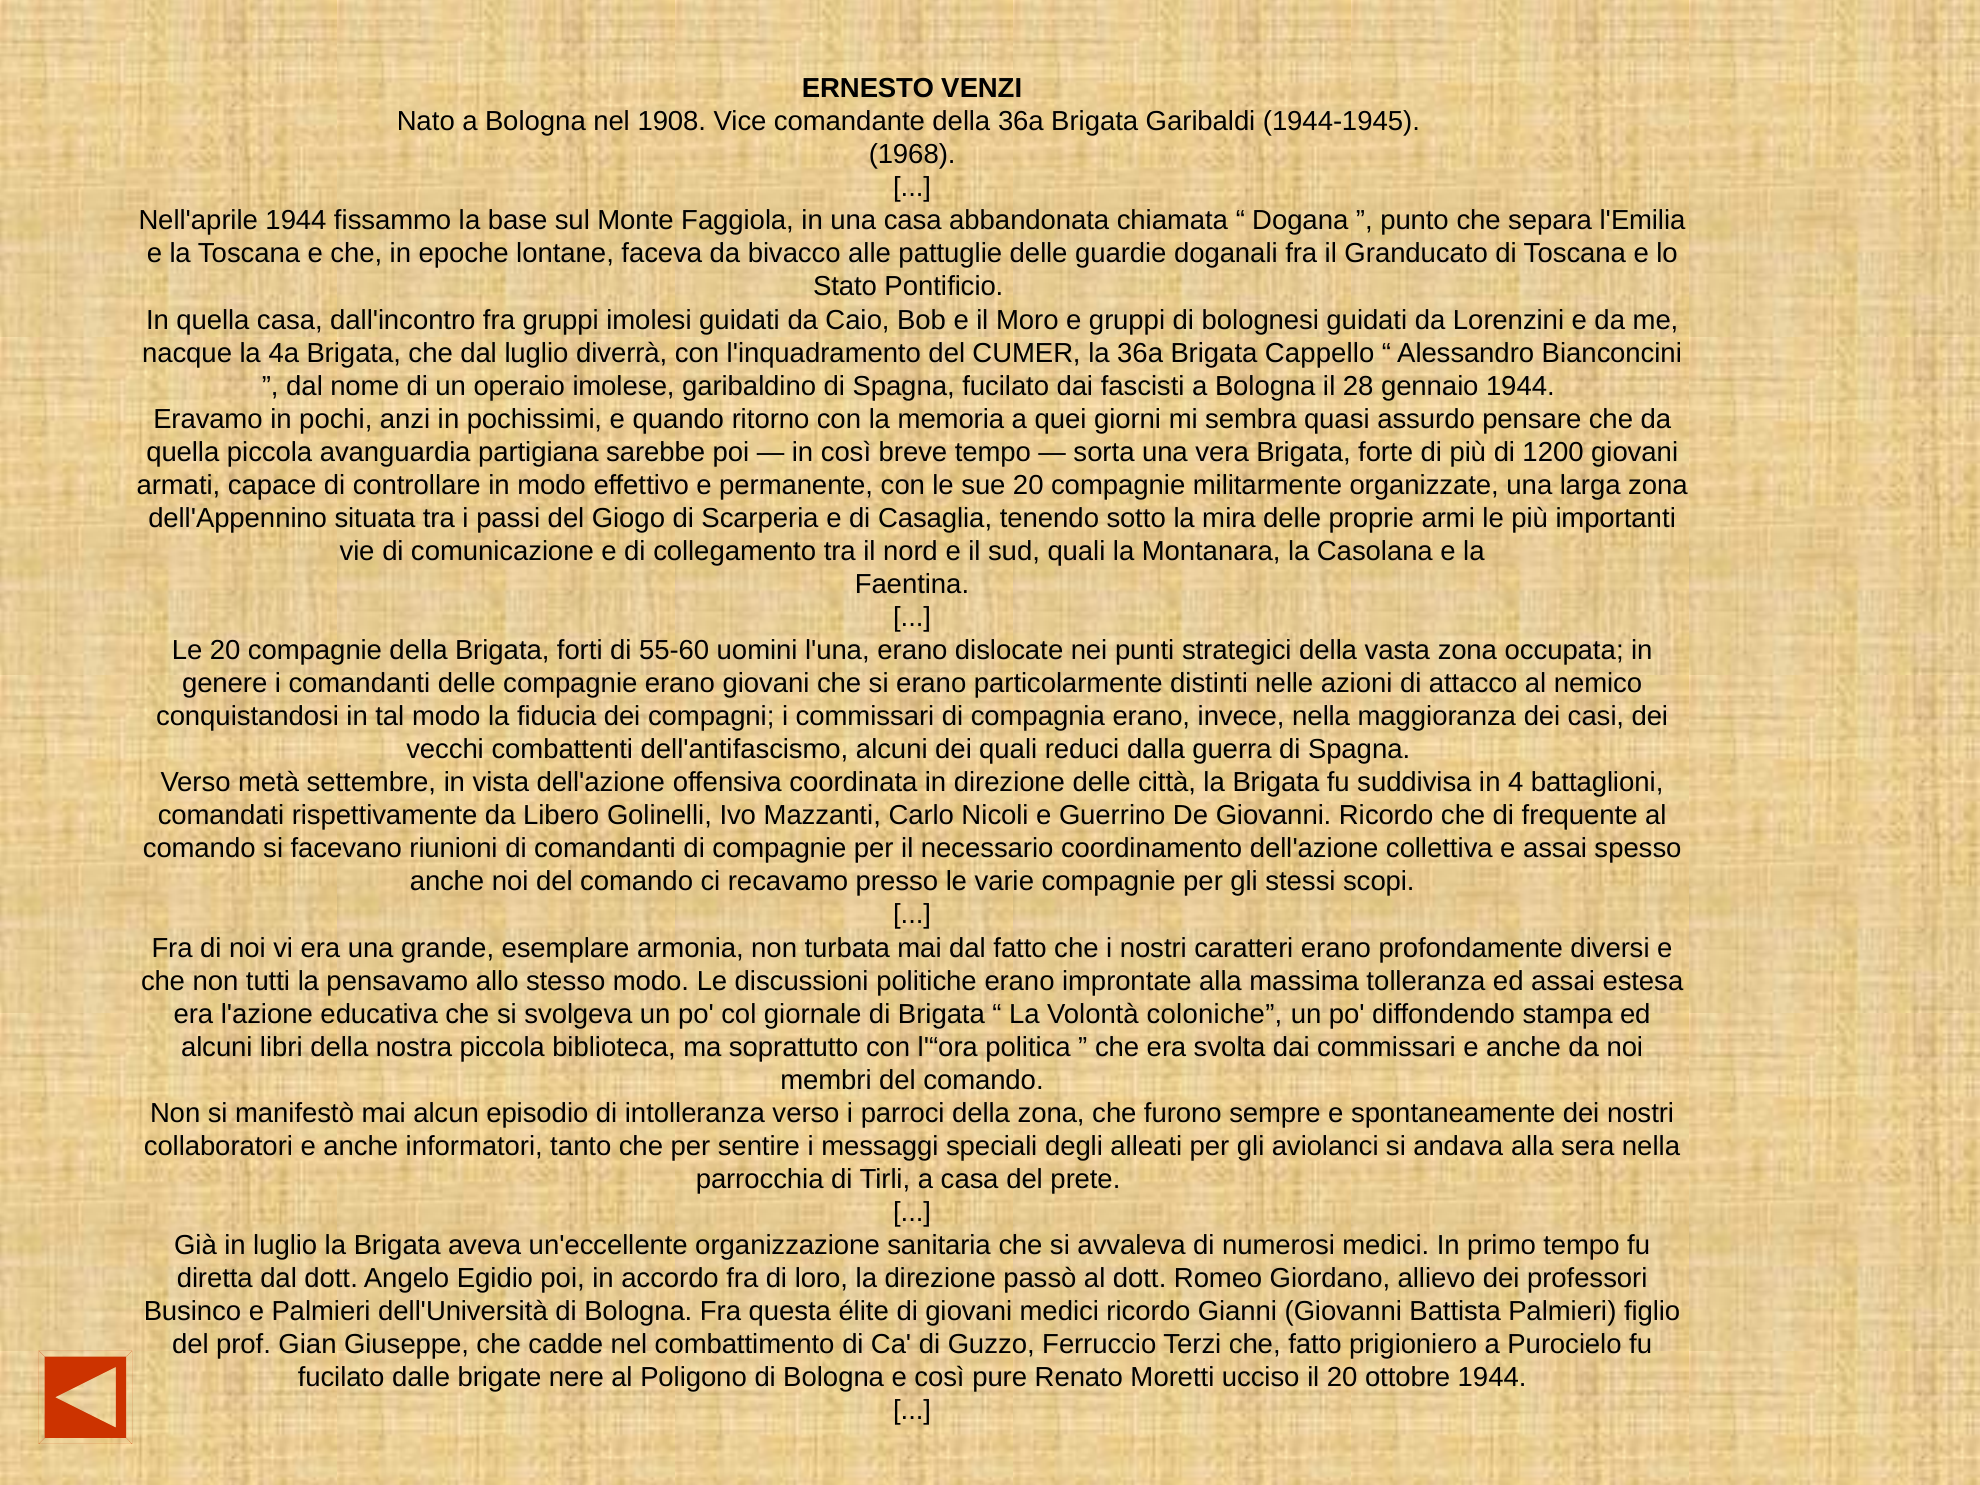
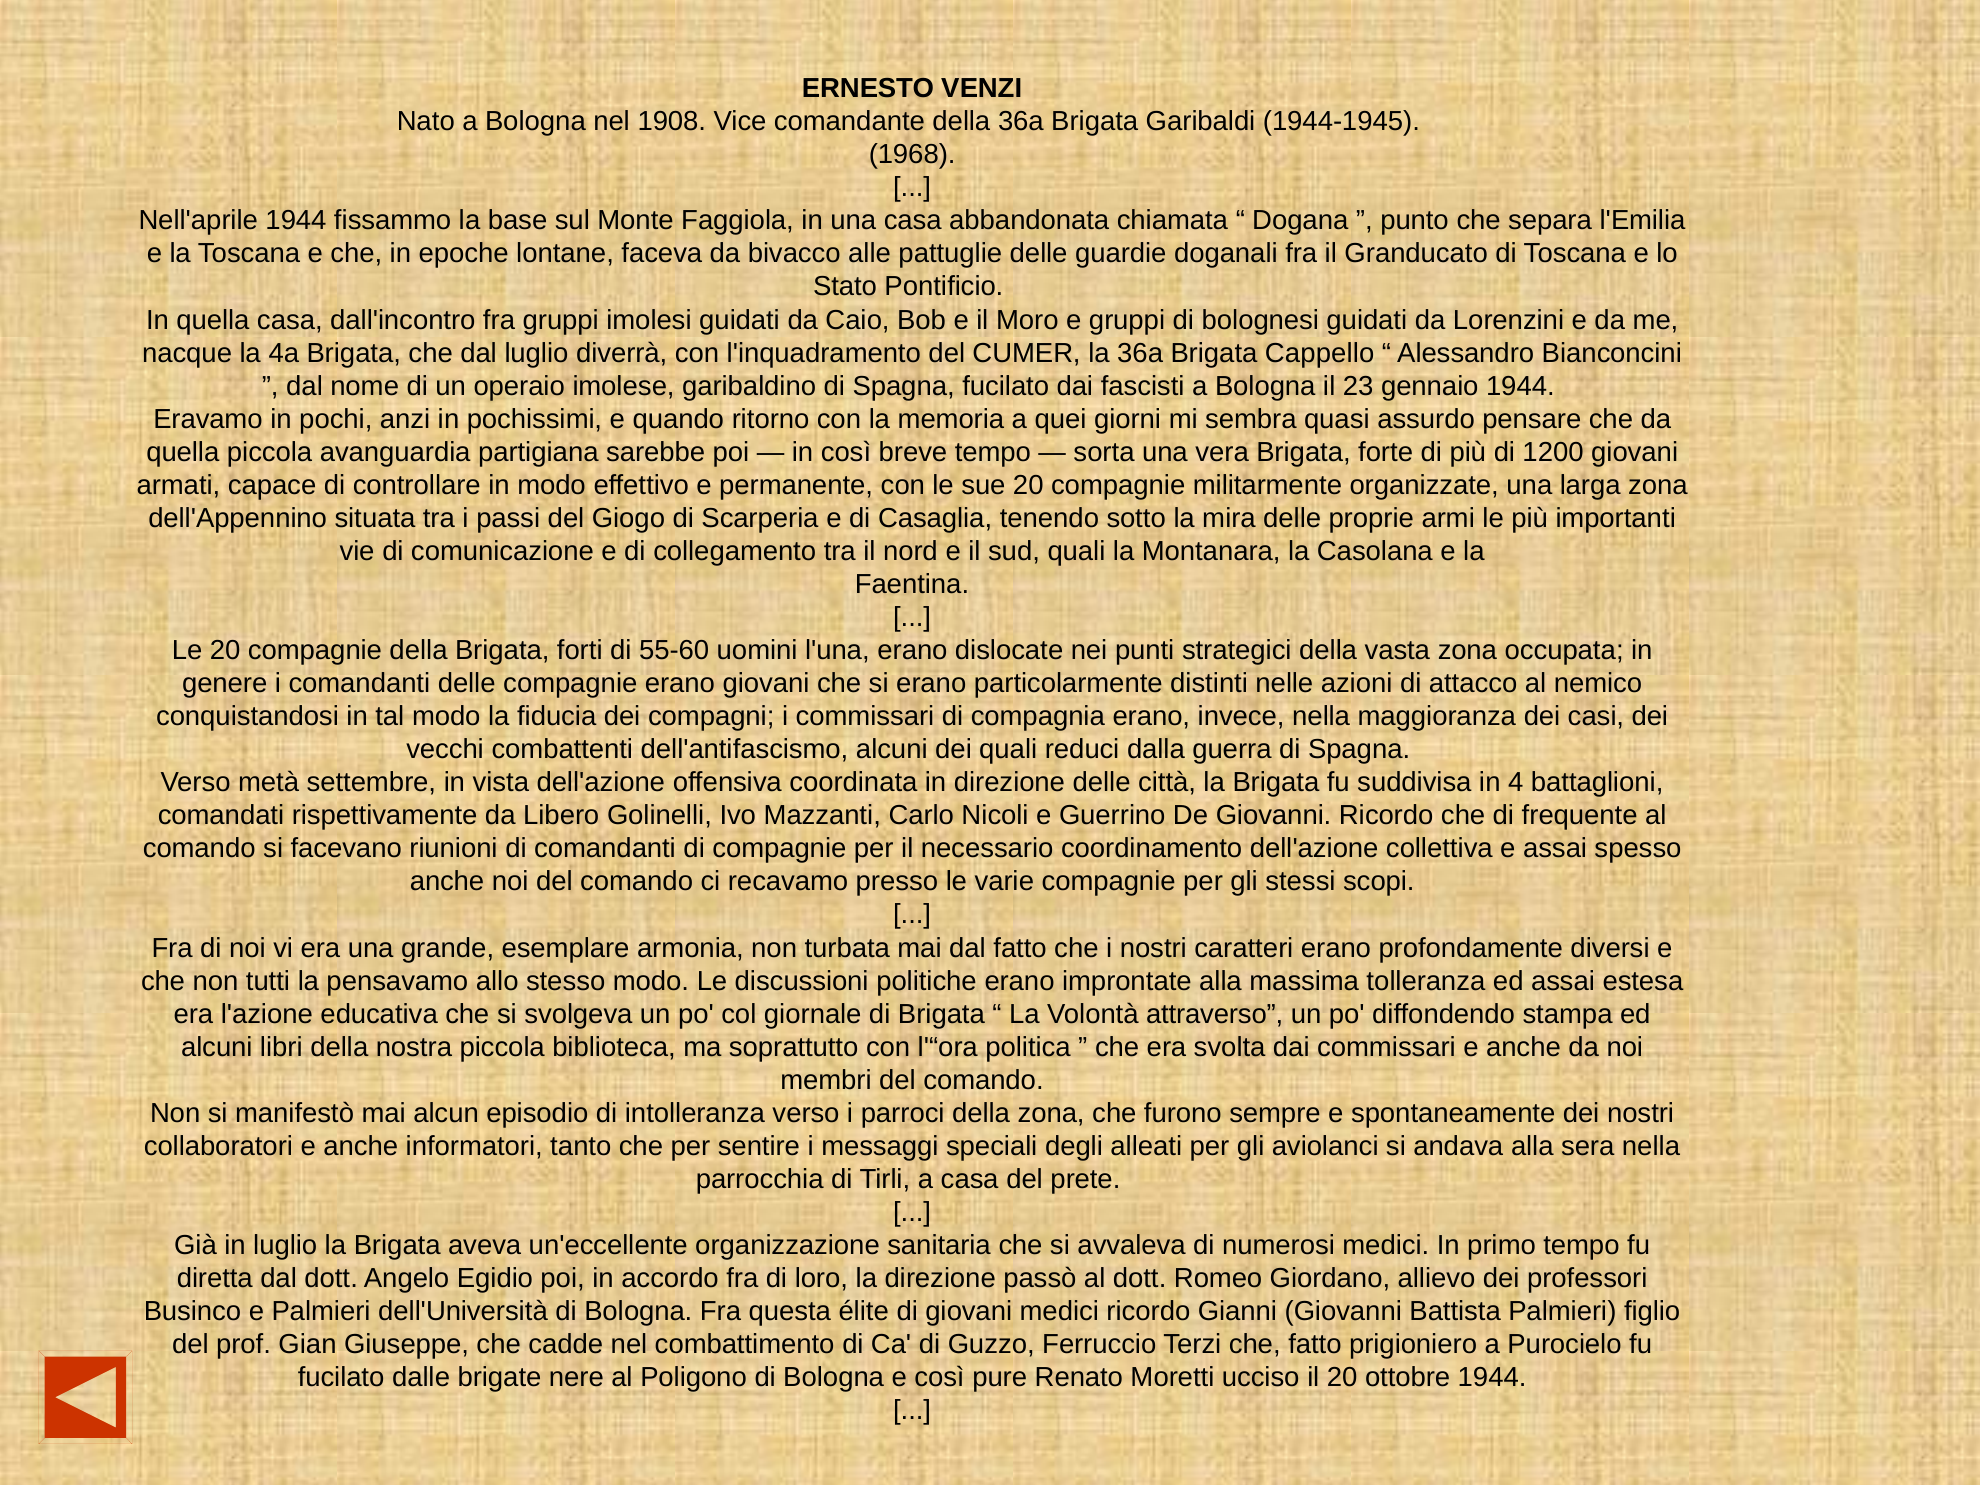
28: 28 -> 23
coloniche: coloniche -> attraverso
